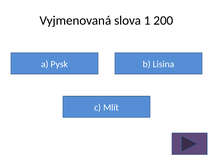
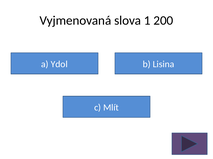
Pysk: Pysk -> Ydol
